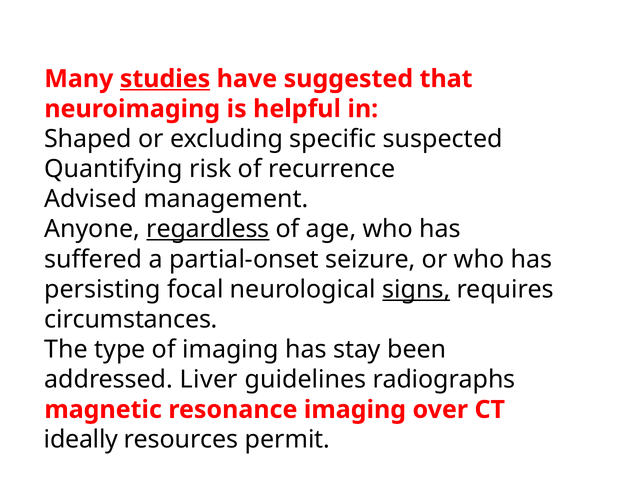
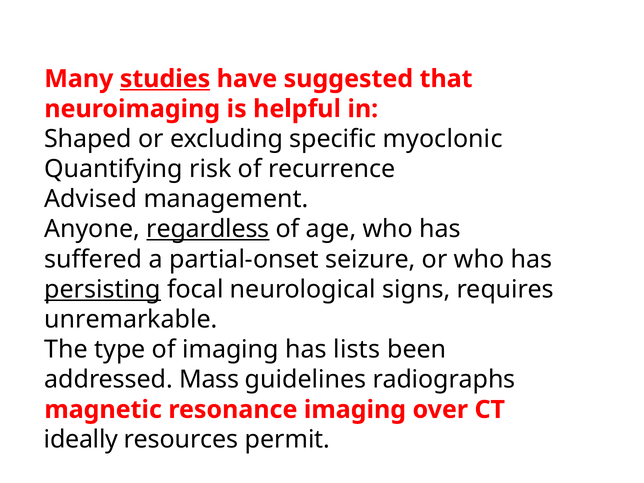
suspected: suspected -> myoclonic
persisting underline: none -> present
signs underline: present -> none
circumstances: circumstances -> unremarkable
stay: stay -> lists
Liver: Liver -> Mass
